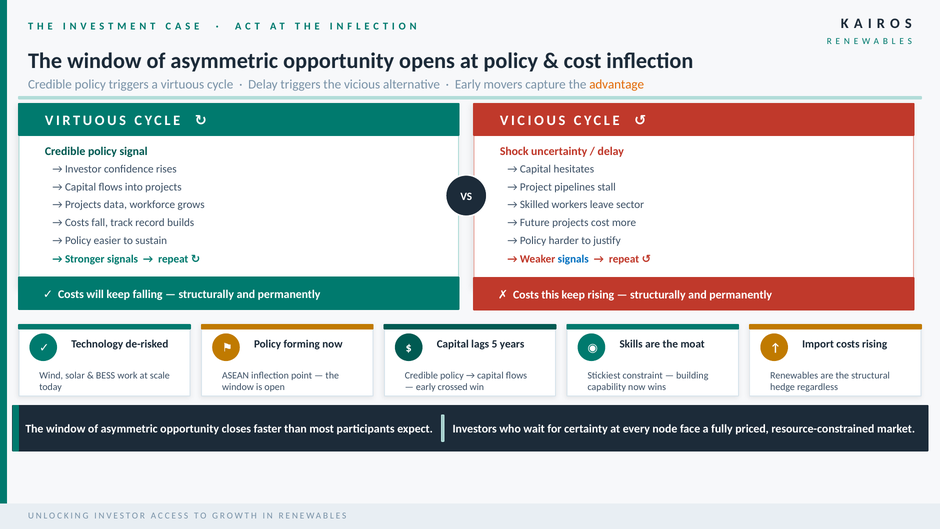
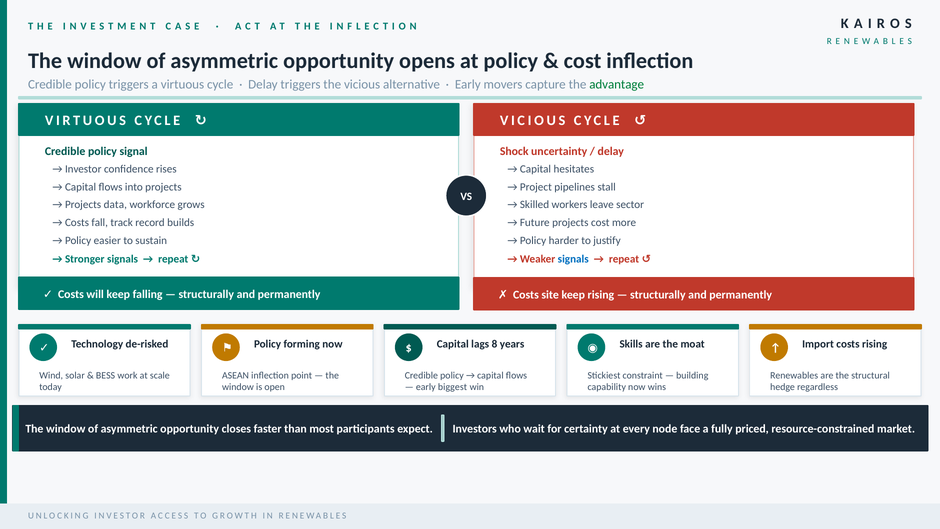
advantage colour: orange -> green
this: this -> site
5: 5 -> 8
crossed: crossed -> biggest
